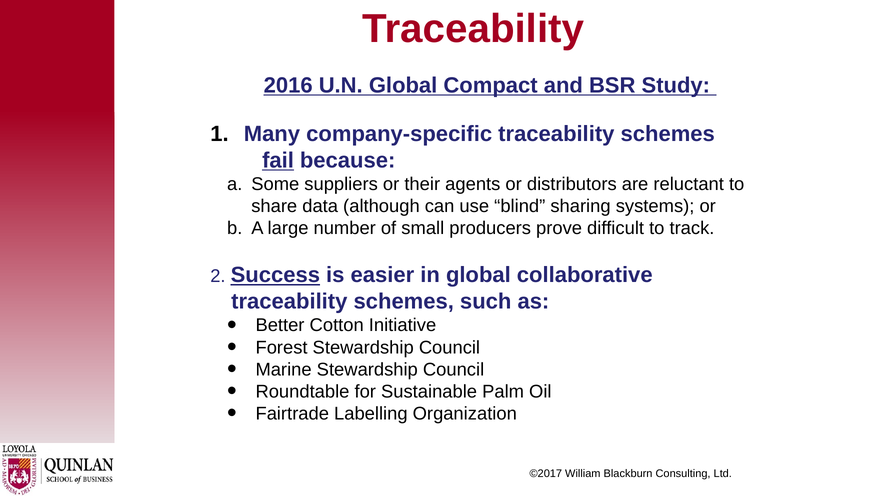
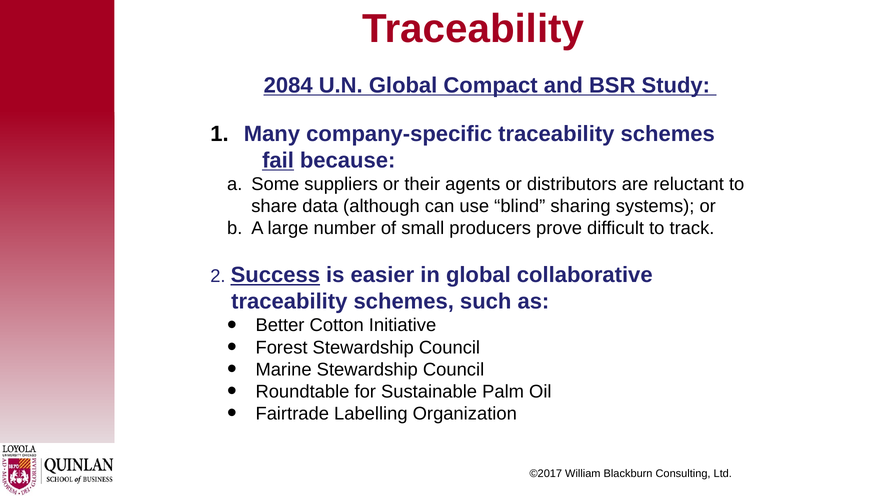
2016: 2016 -> 2084
